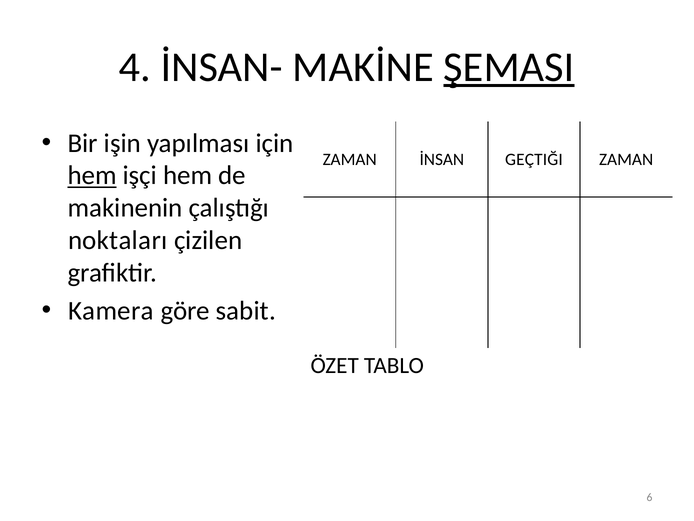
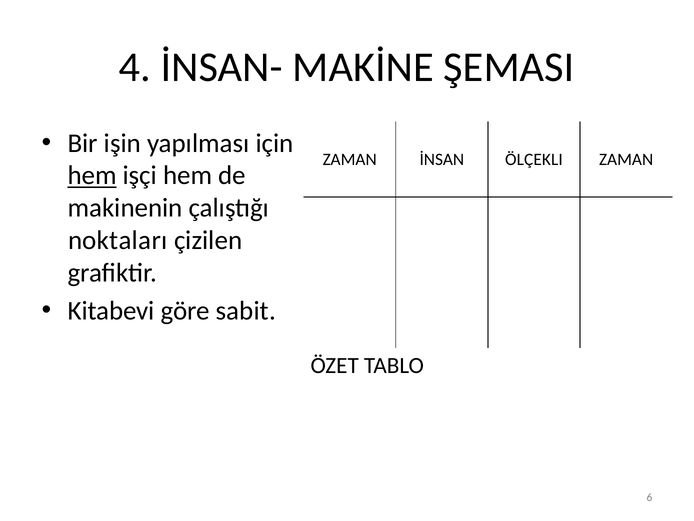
ŞEMASI underline: present -> none
GEÇTIĞI: GEÇTIĞI -> ÖLÇEKLI
Kamera: Kamera -> Kitabevi
